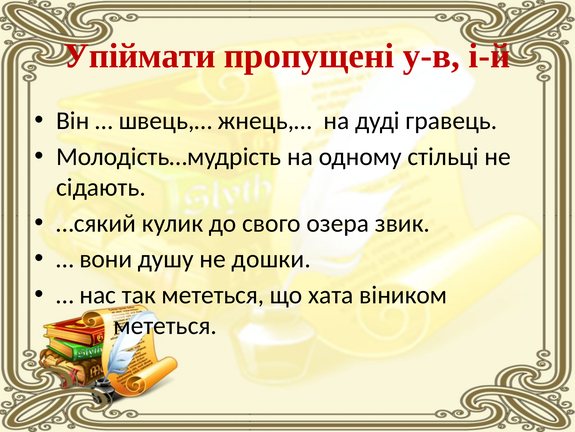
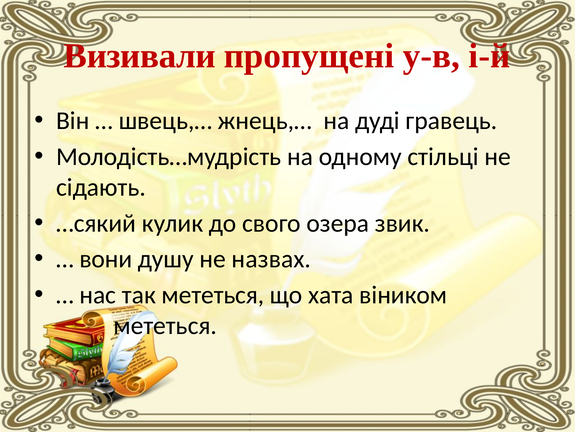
Упіймати: Упіймати -> Визивали
дошки: дошки -> назвах
